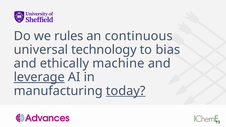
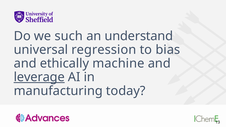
rules: rules -> such
continuous: continuous -> understand
technology: technology -> regression
today underline: present -> none
